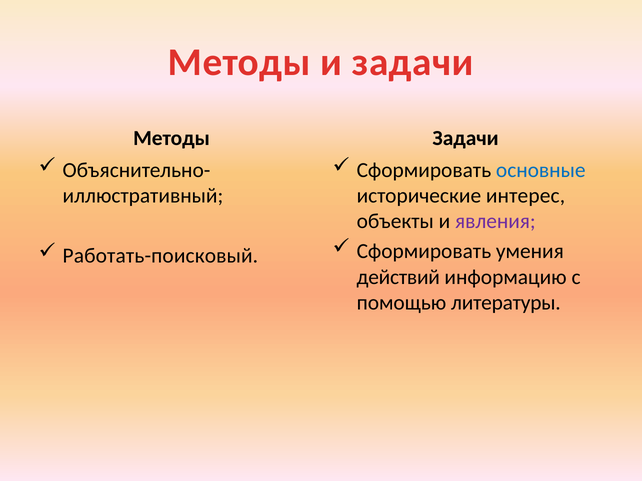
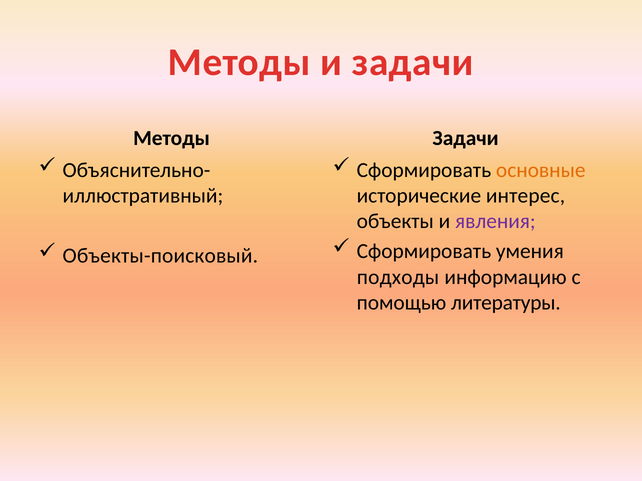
основные colour: blue -> orange
Работать-поисковый: Работать-поисковый -> Объекты-поисковый
действий: действий -> подходы
